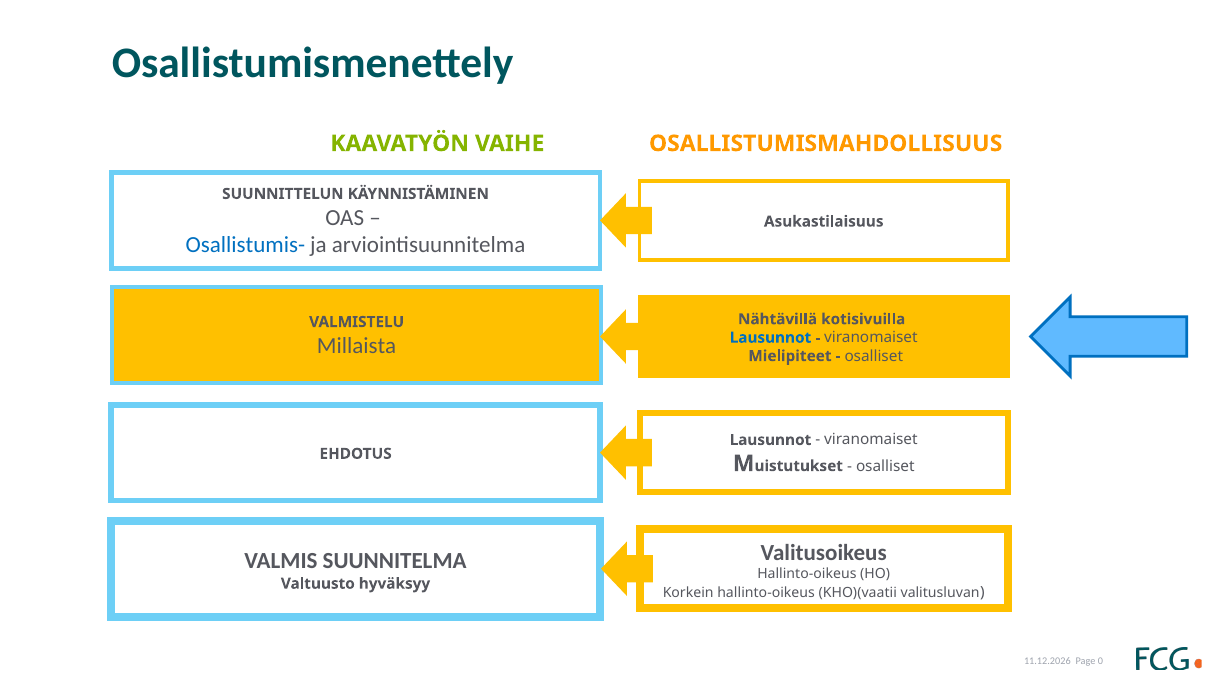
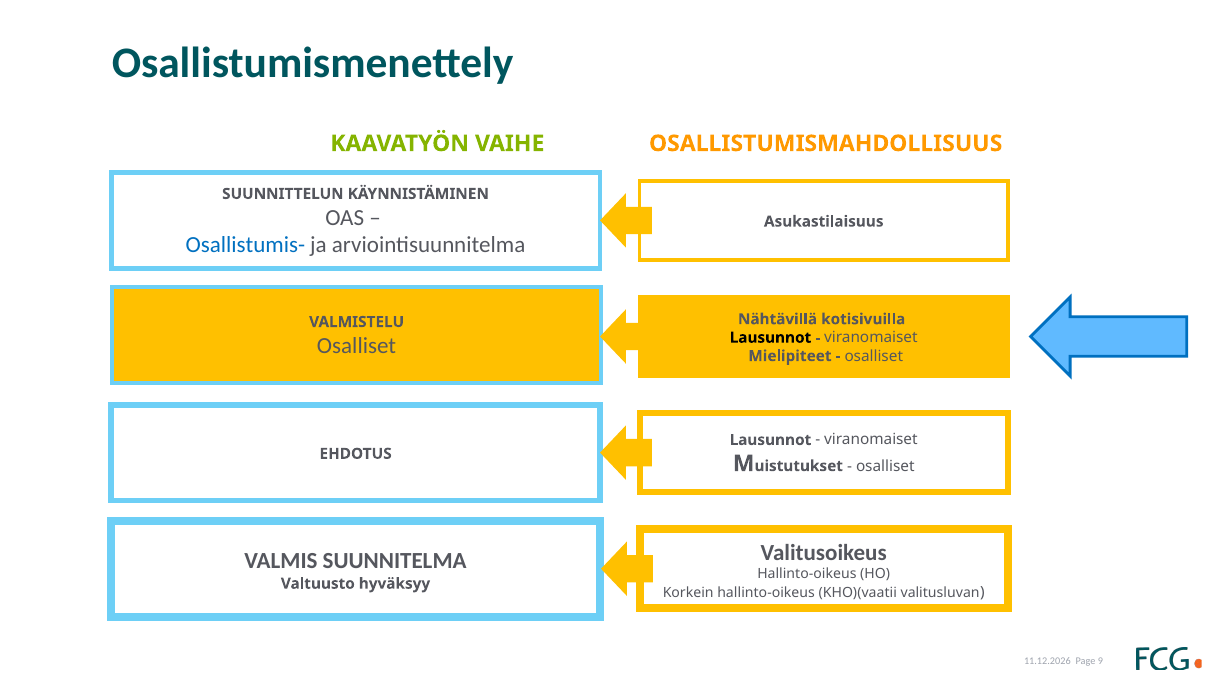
Lausunnot at (770, 338) colour: blue -> black
Millaista at (357, 346): Millaista -> Osalliset
0: 0 -> 9
